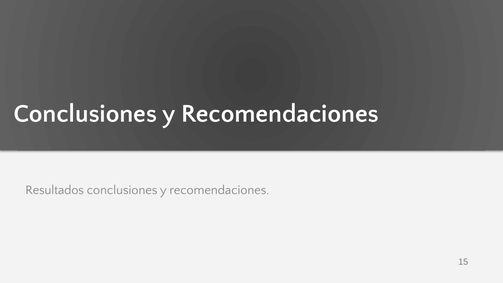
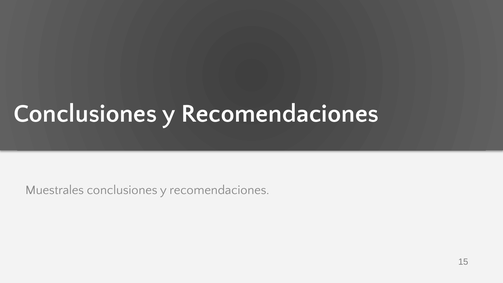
Resultados: Resultados -> Muestrales
